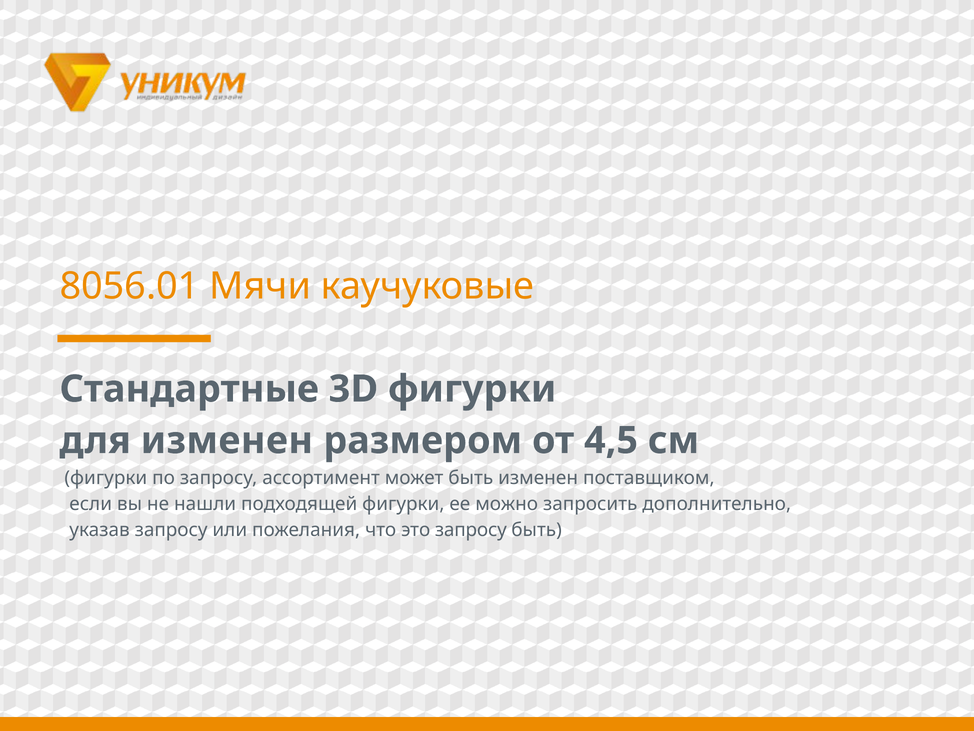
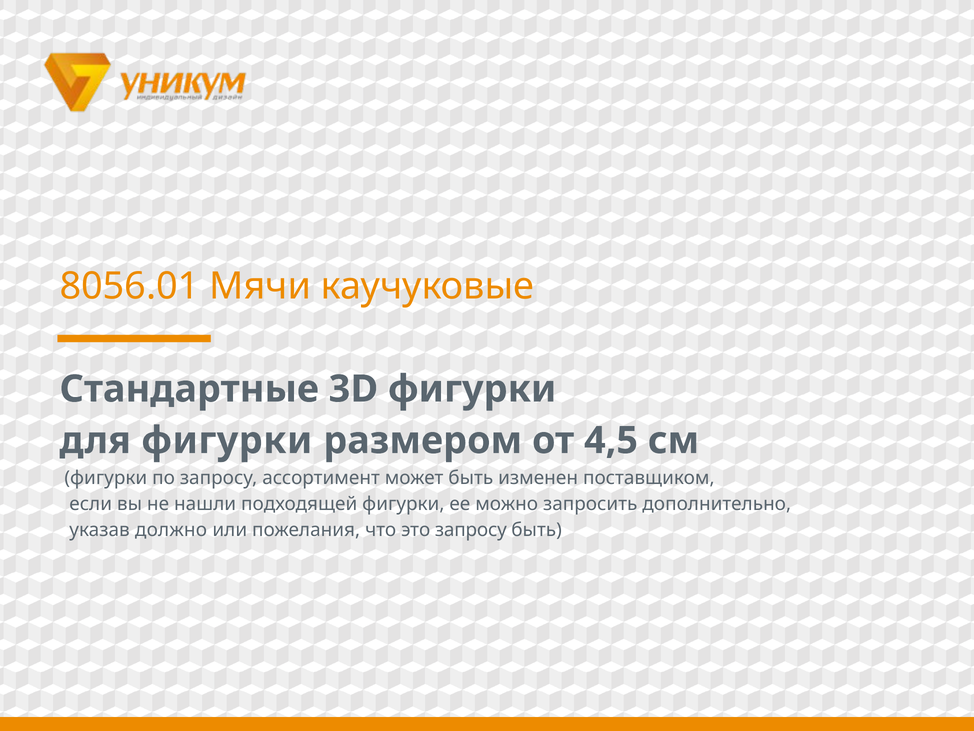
для изменен: изменен -> фигурки
указав запросу: запросу -> должно
